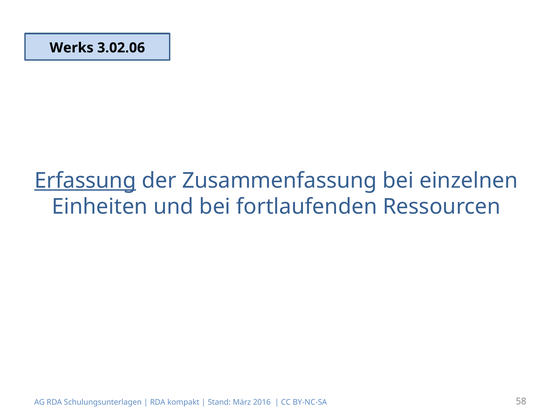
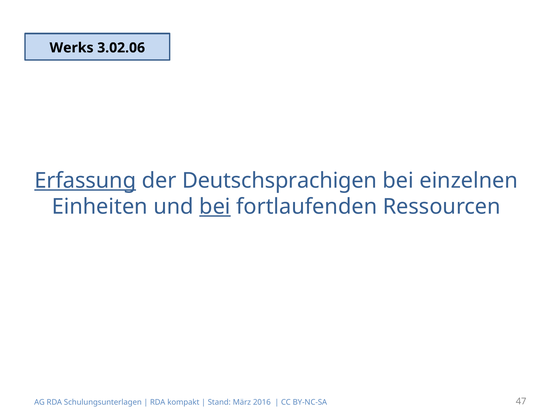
Zusammenfassung: Zusammenfassung -> Deutschsprachigen
bei at (215, 207) underline: none -> present
58: 58 -> 47
